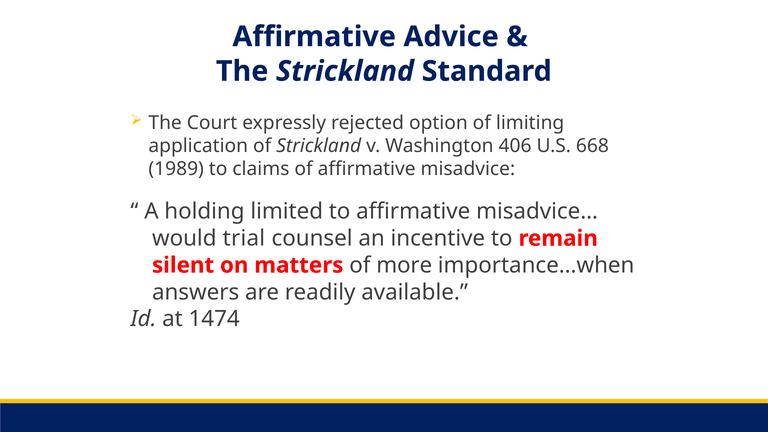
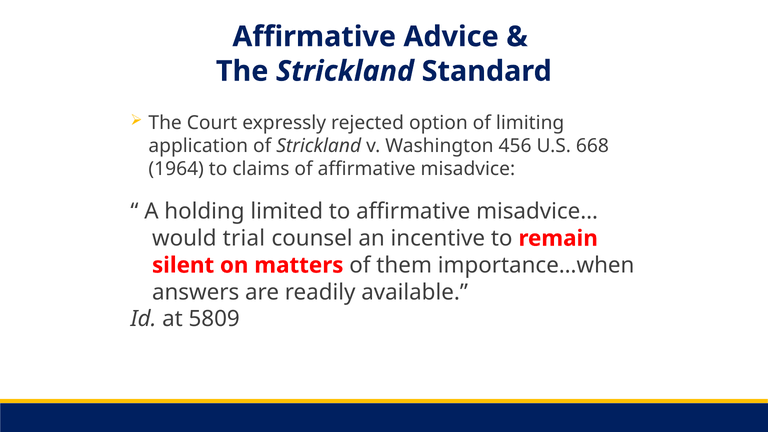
406: 406 -> 456
1989: 1989 -> 1964
more: more -> them
1474: 1474 -> 5809
